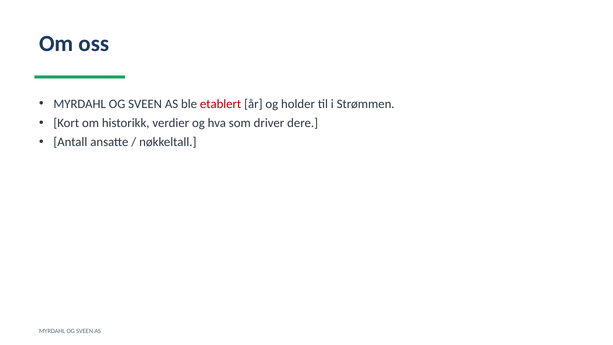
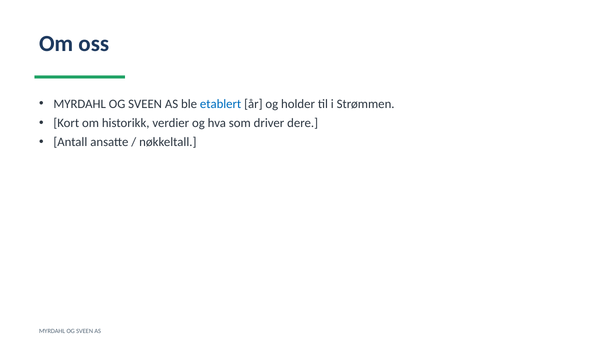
etablert colour: red -> blue
